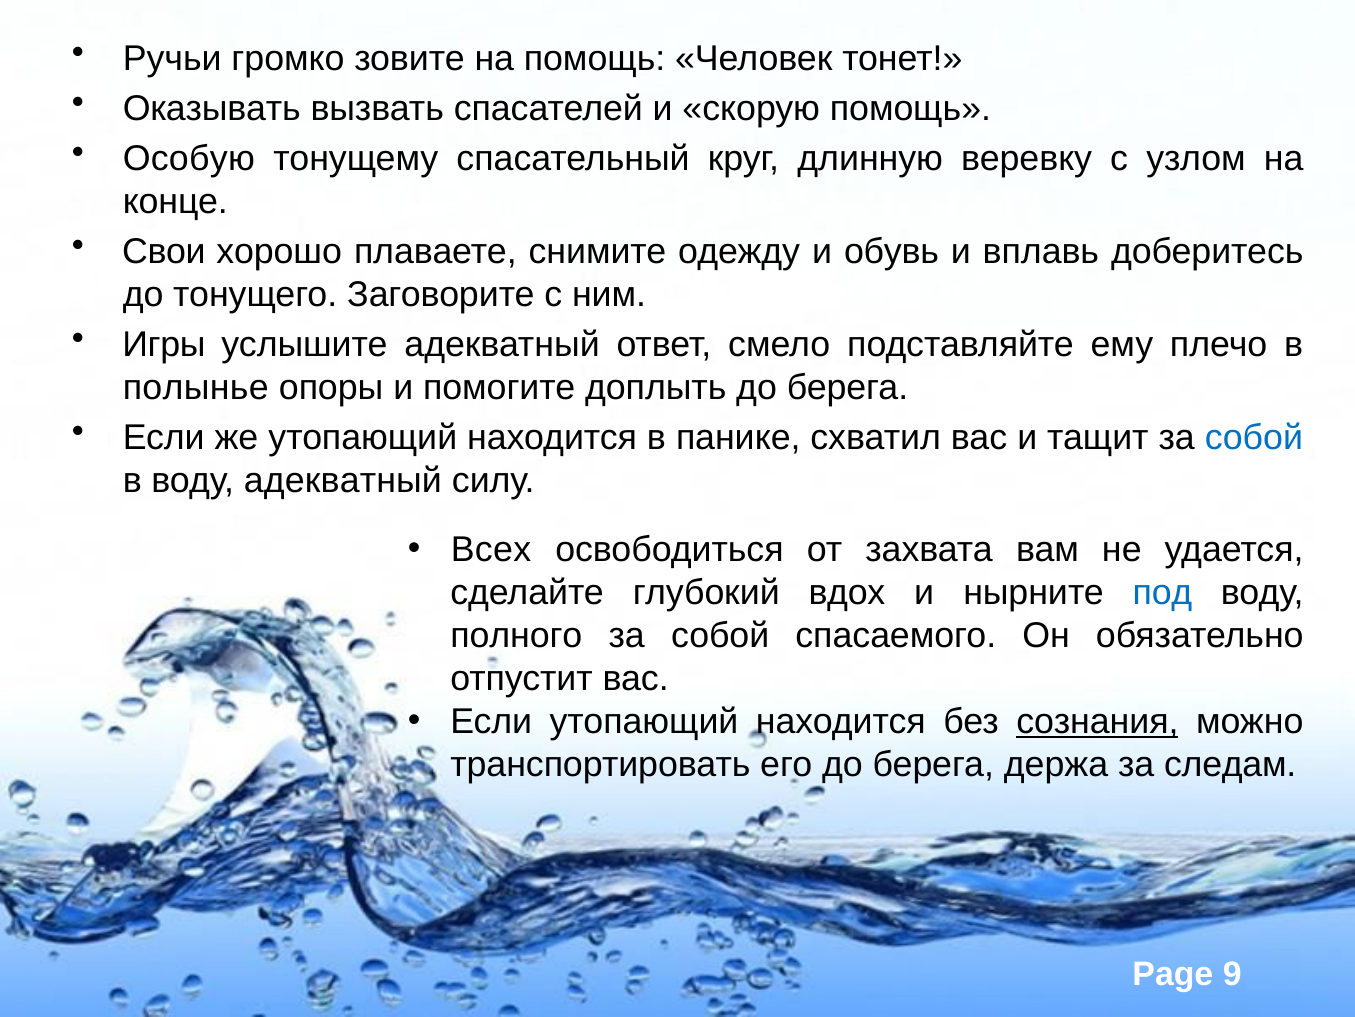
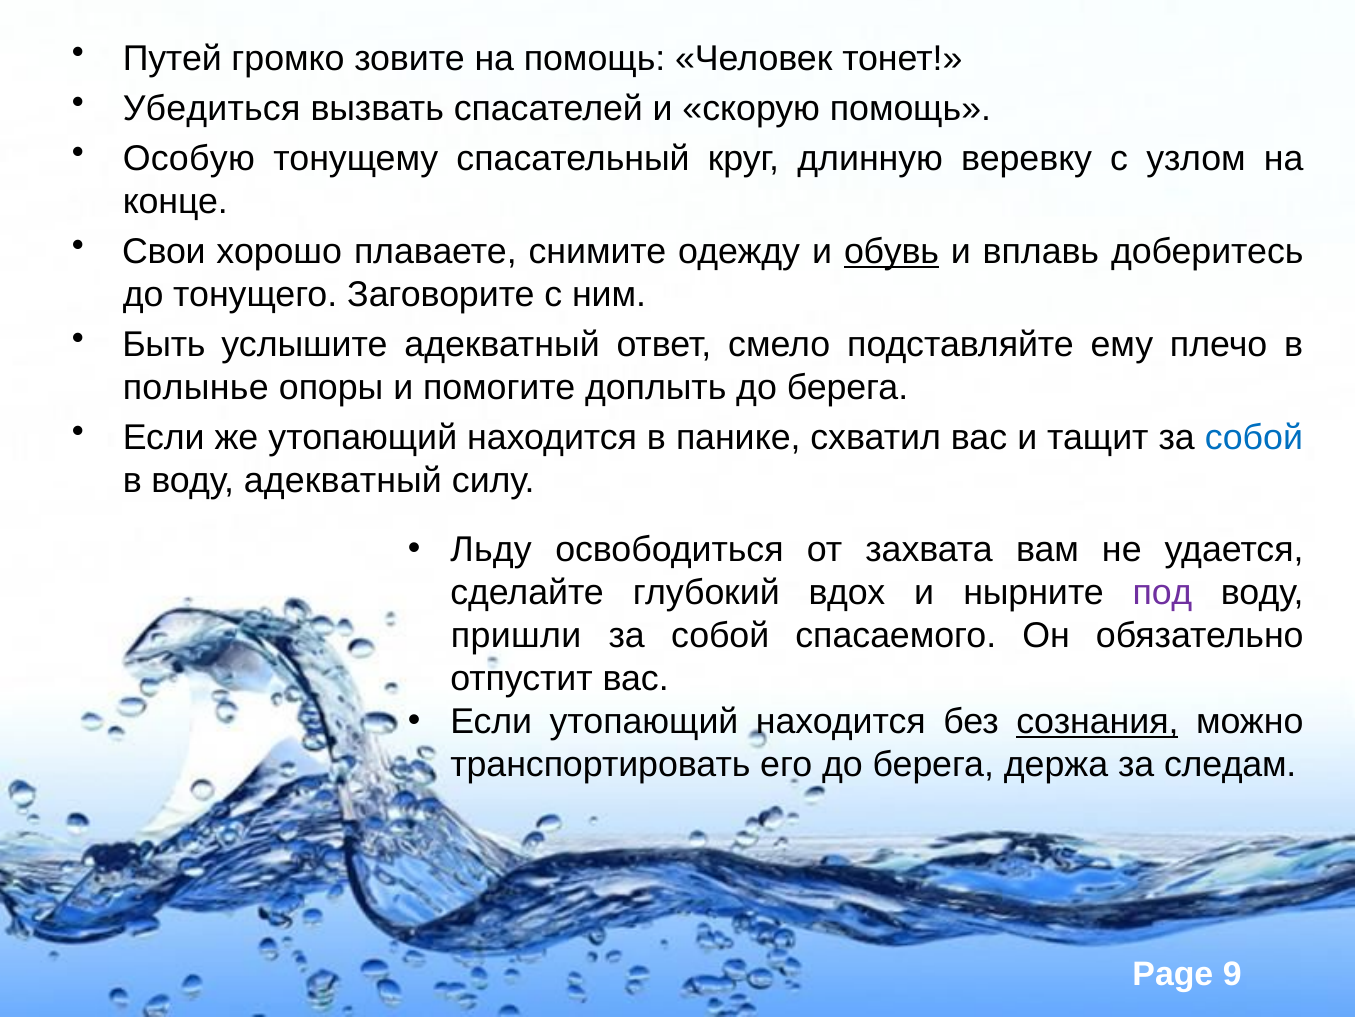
Ручьи: Ручьи -> Путей
Оказывать: Оказывать -> Убедиться
обувь underline: none -> present
Игры: Игры -> Быть
Всех: Всех -> Льду
под colour: blue -> purple
полного: полного -> пришли
